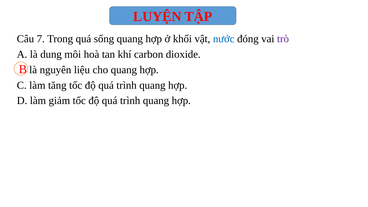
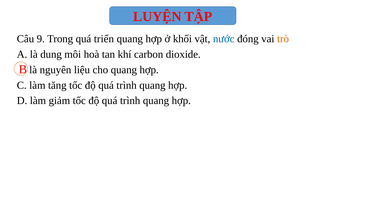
7: 7 -> 9
sống: sống -> triển
trò colour: purple -> orange
